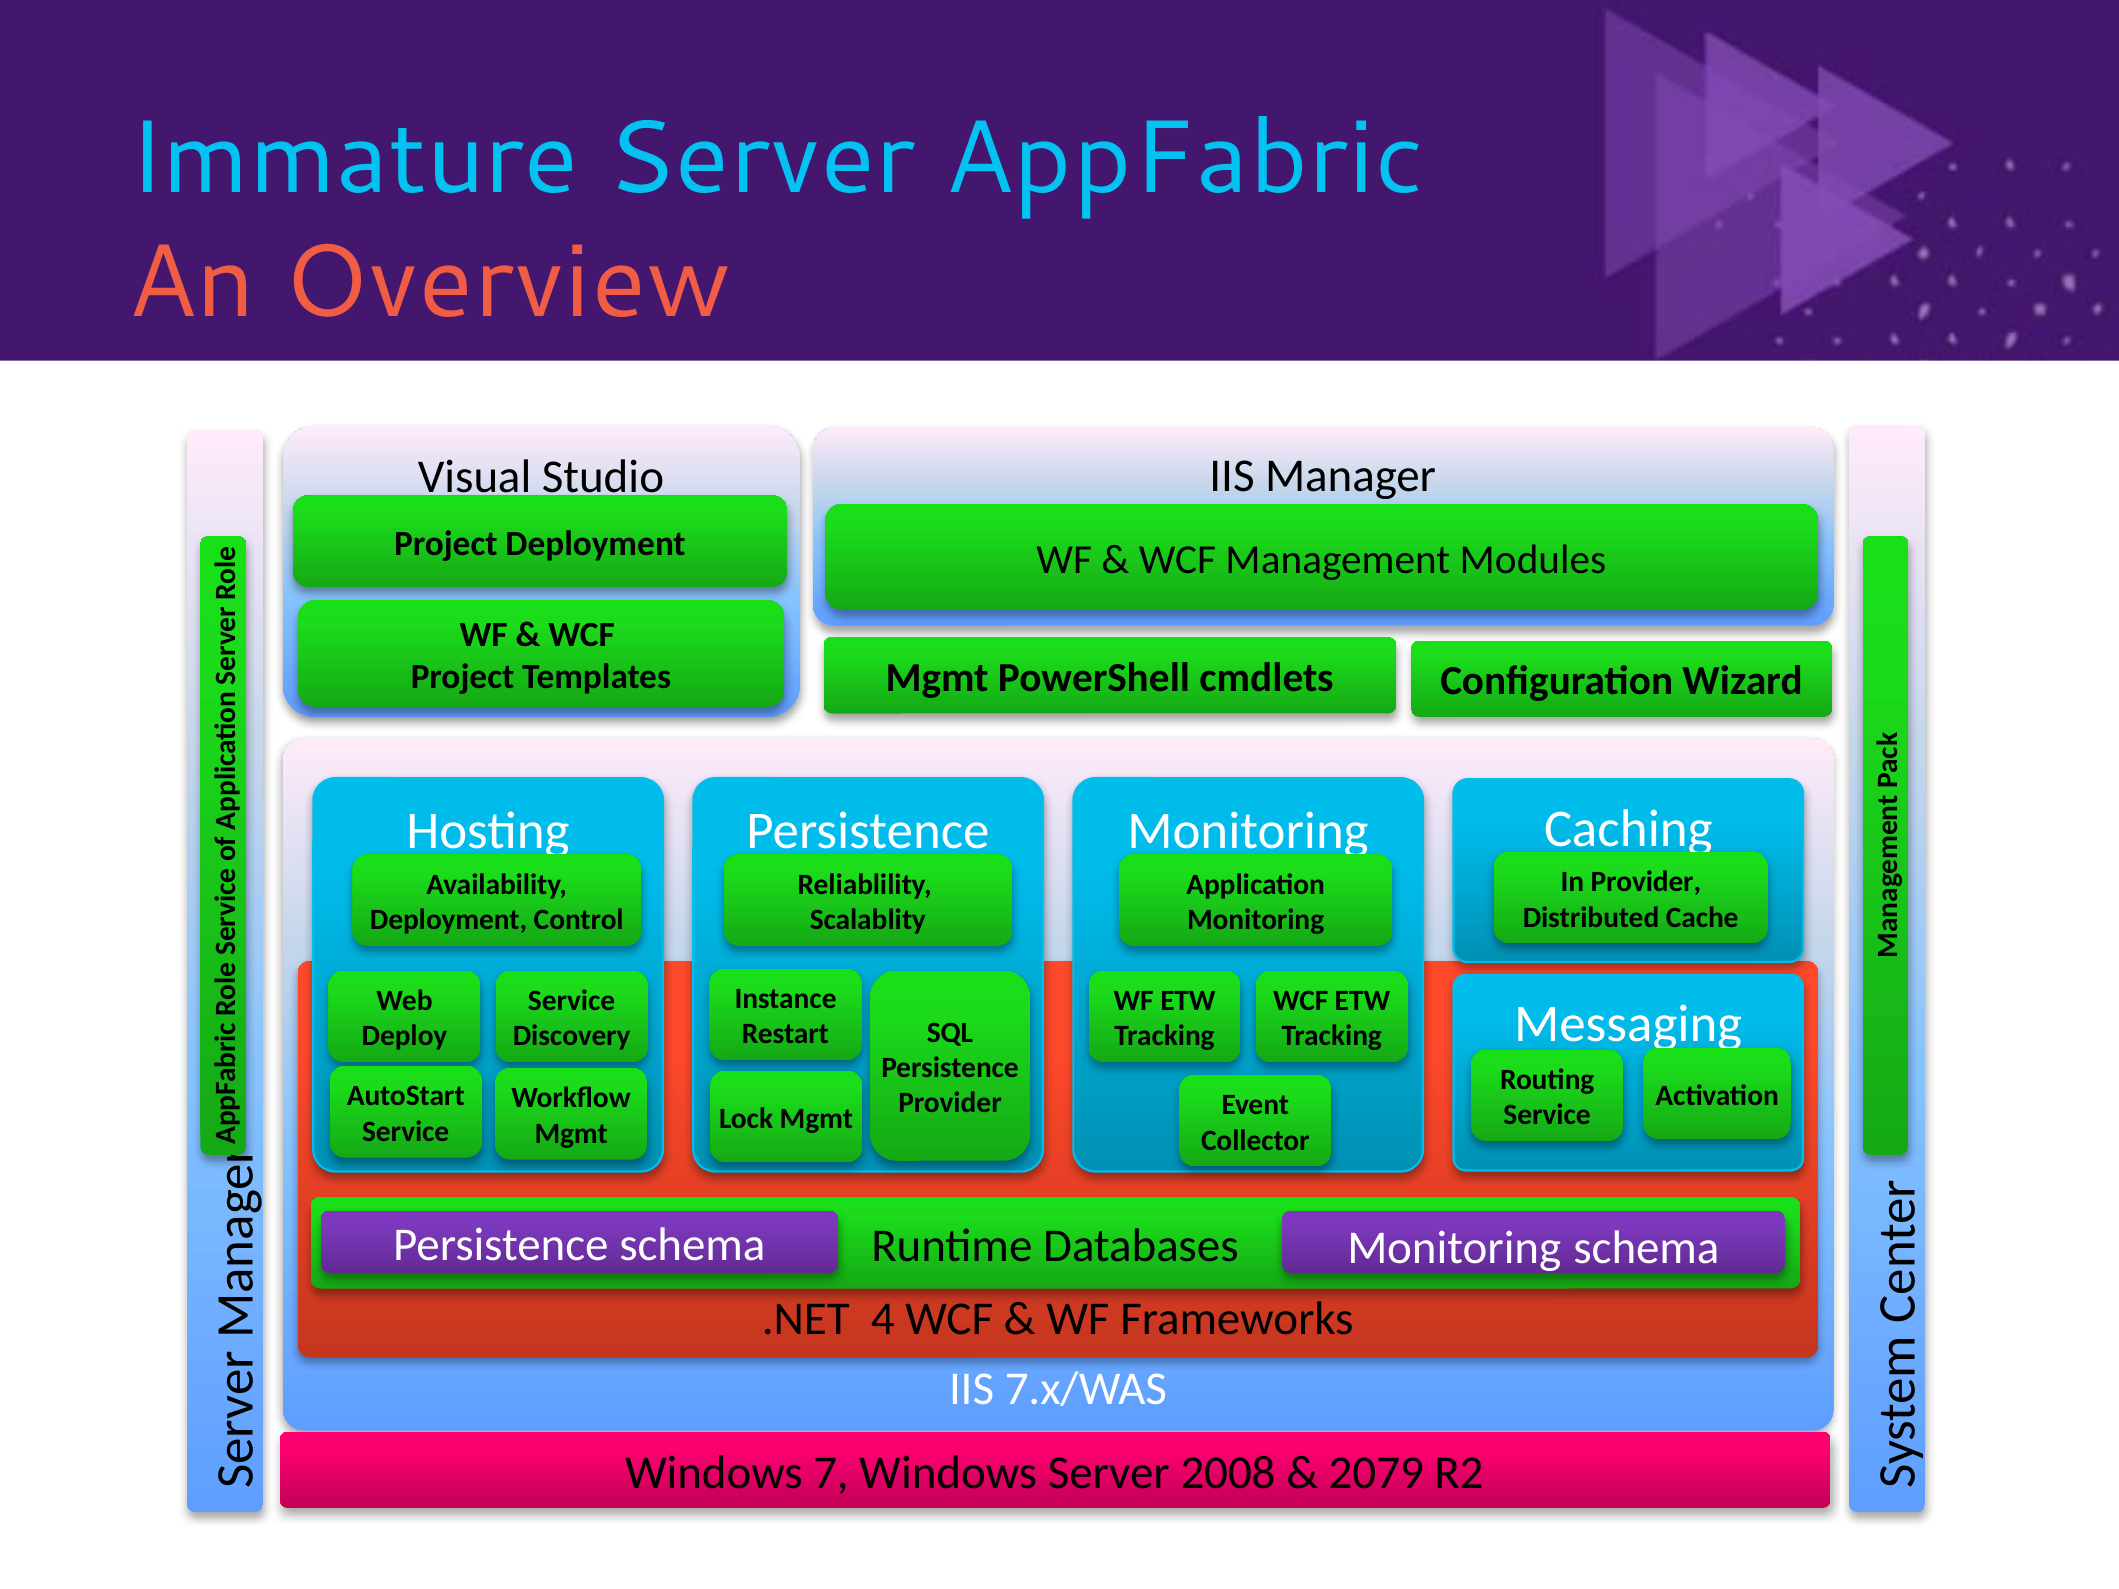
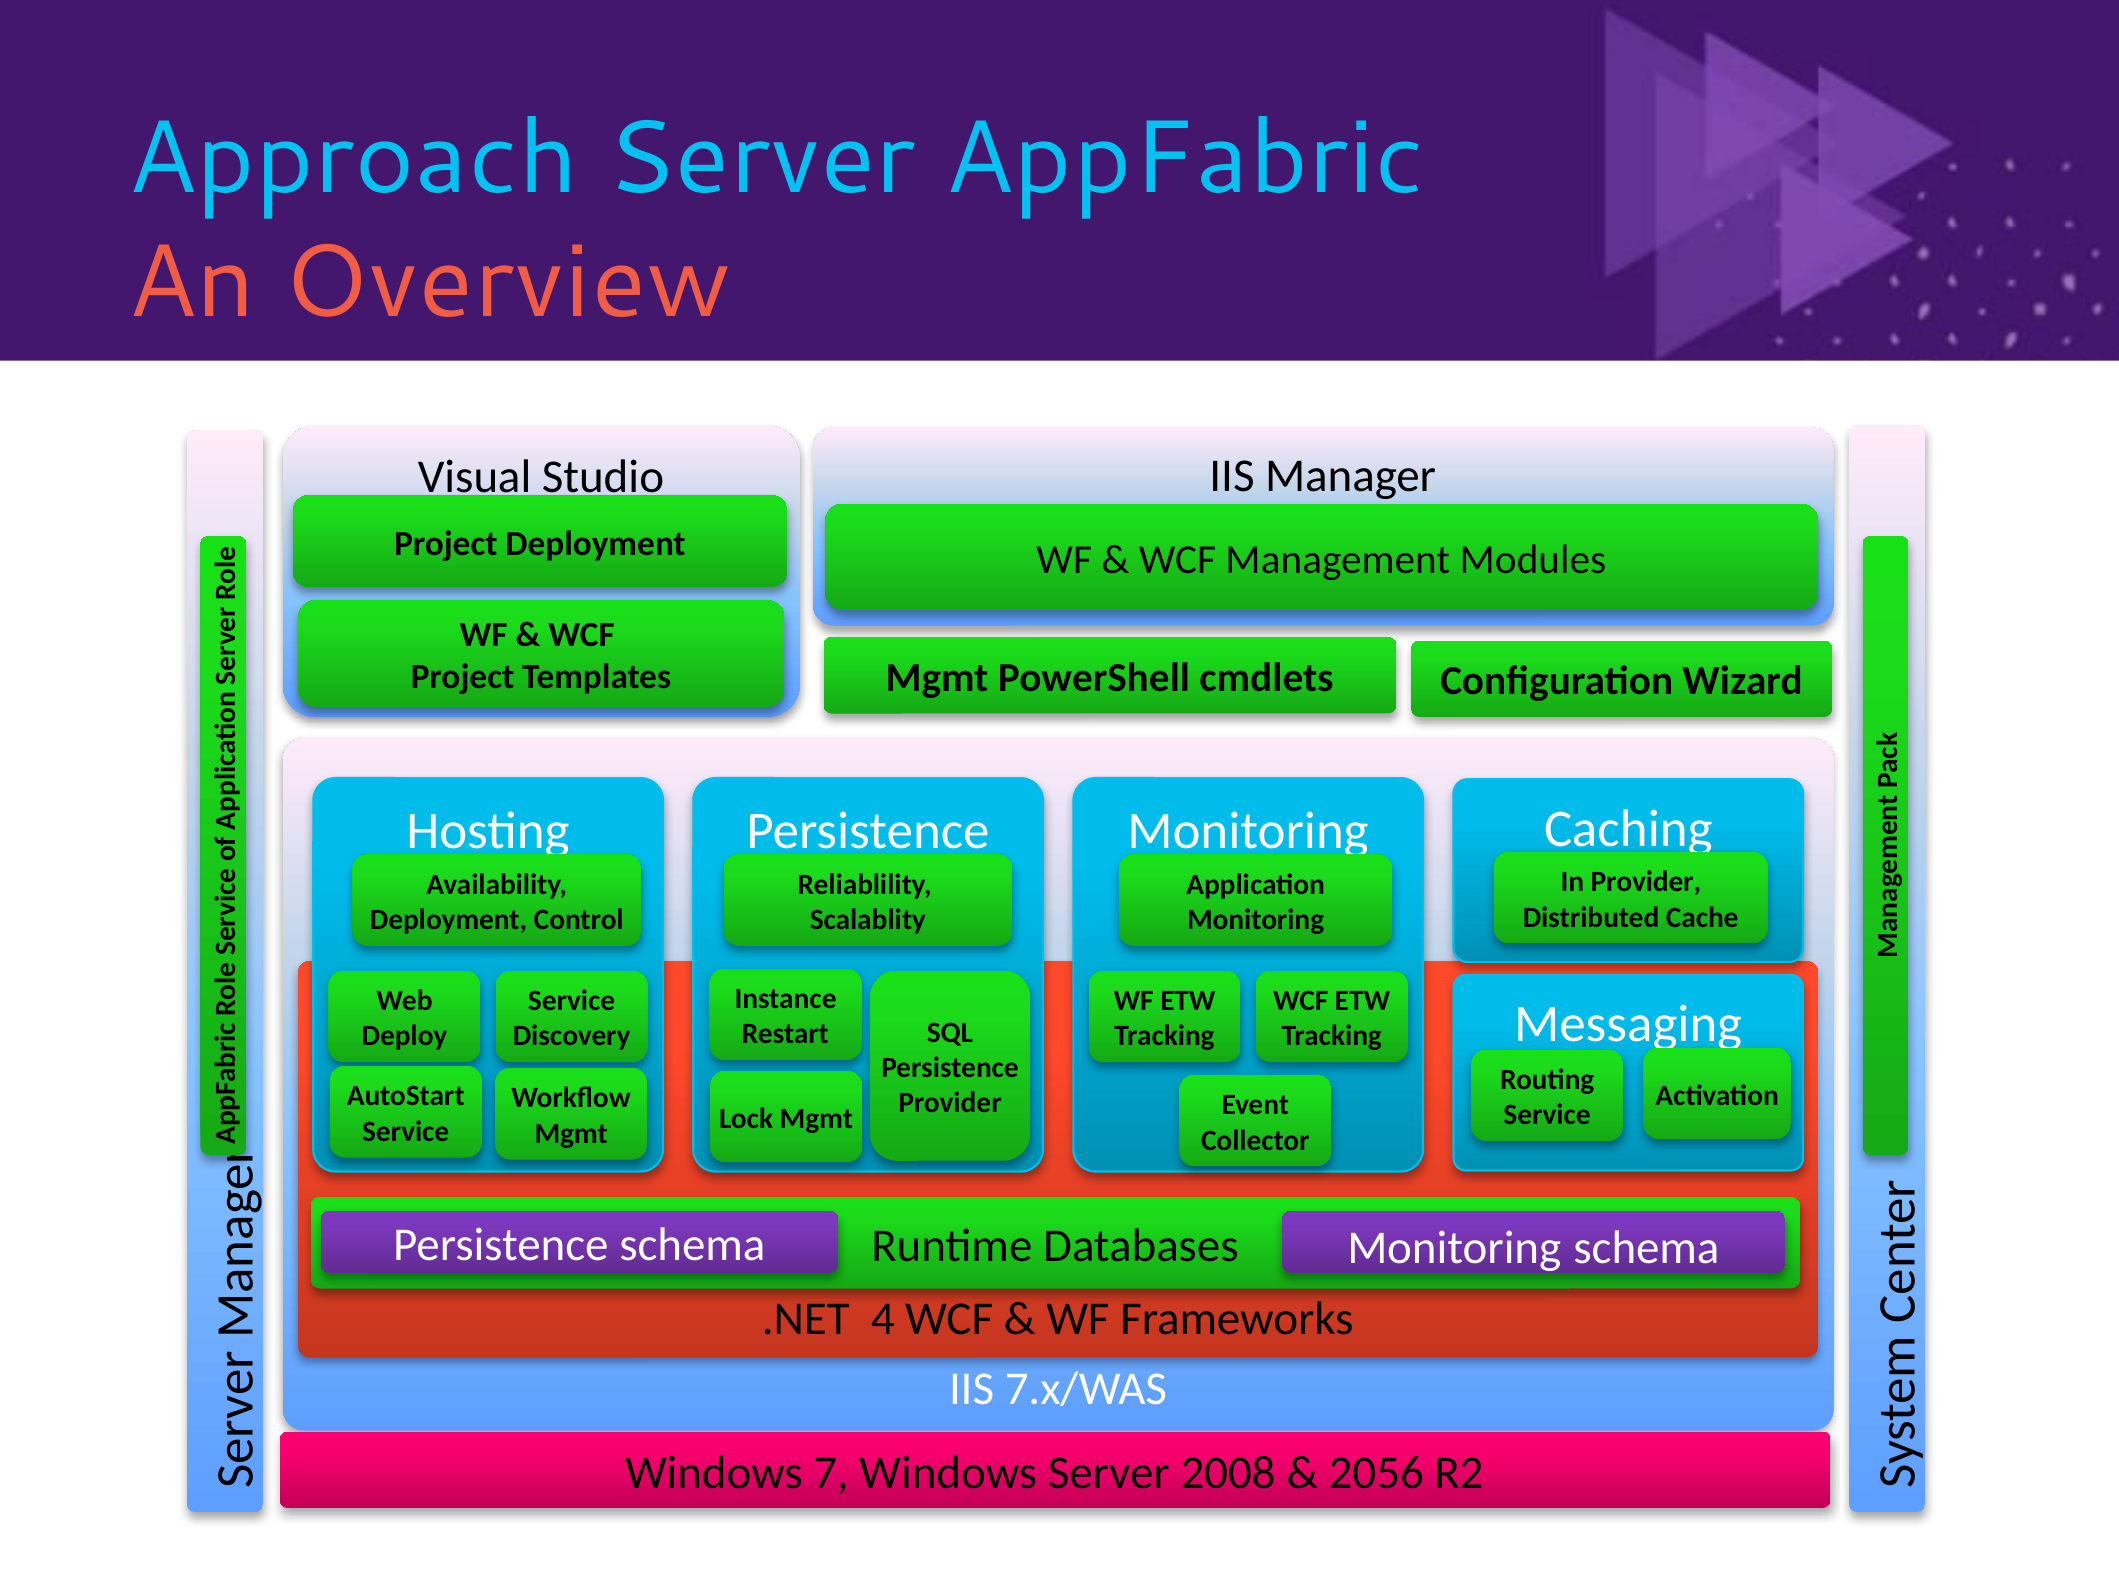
Immature: Immature -> Approach
2079: 2079 -> 2056
